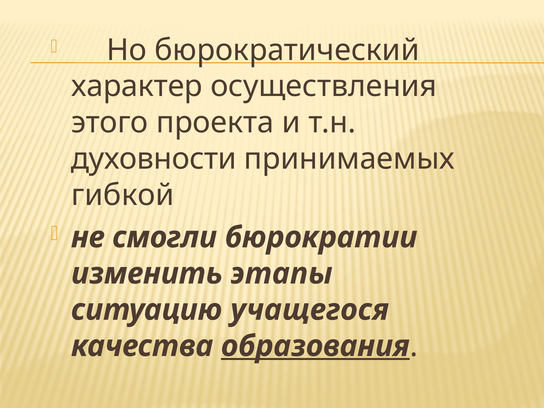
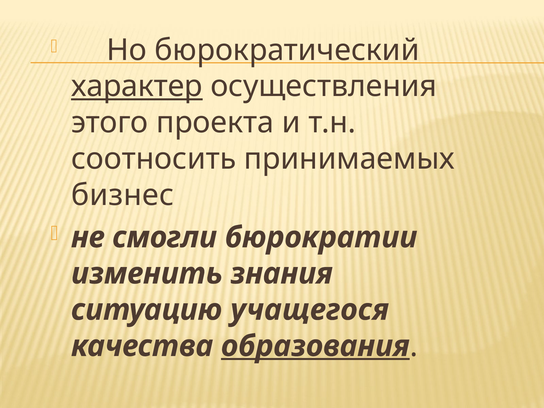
характер underline: none -> present
духовности: духовности -> соотносить
гибкой: гибкой -> бизнес
этапы: этапы -> знания
